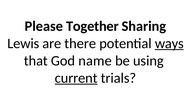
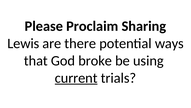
Together: Together -> Proclaim
ways underline: present -> none
name: name -> broke
